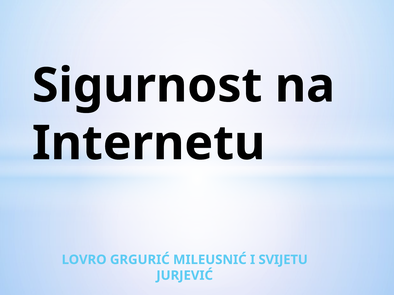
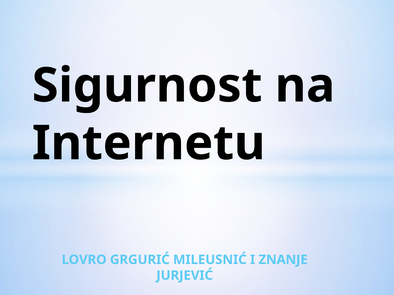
SVIJETU: SVIJETU -> ZNANJE
